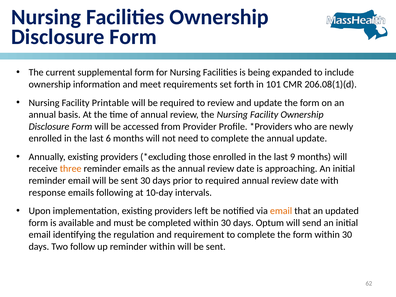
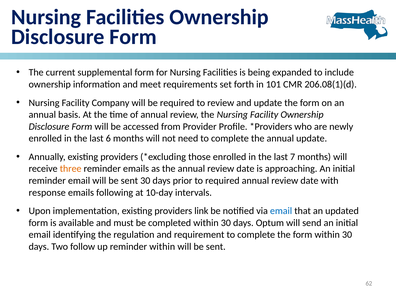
Printable: Printable -> Company
9: 9 -> 7
left: left -> link
email at (281, 211) colour: orange -> blue
